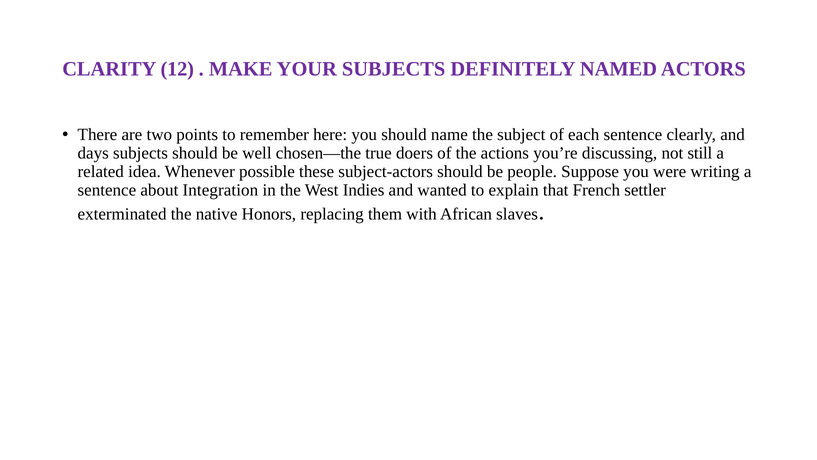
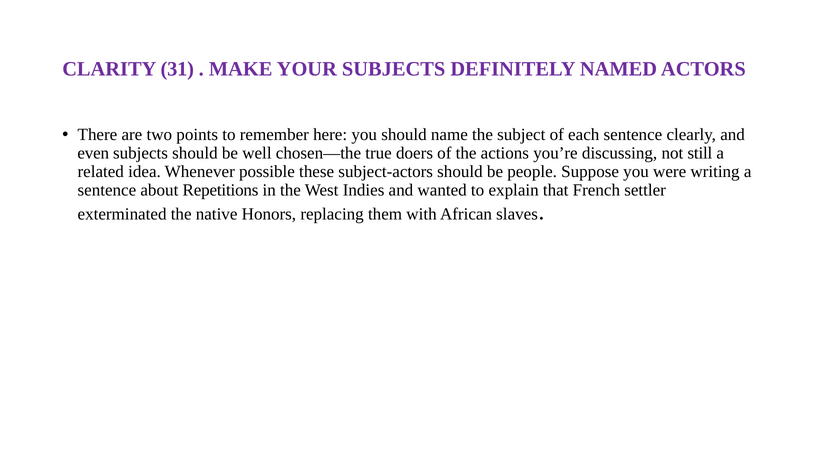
12: 12 -> 31
days: days -> even
Integration: Integration -> Repetitions
